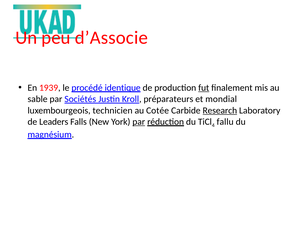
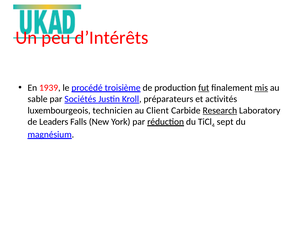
d’Associe: d’Associe -> d’Intérêts
identique: identique -> troisième
mis underline: none -> present
mondial: mondial -> activités
Cotée: Cotée -> Client
par at (139, 122) underline: present -> none
fallu: fallu -> sept
